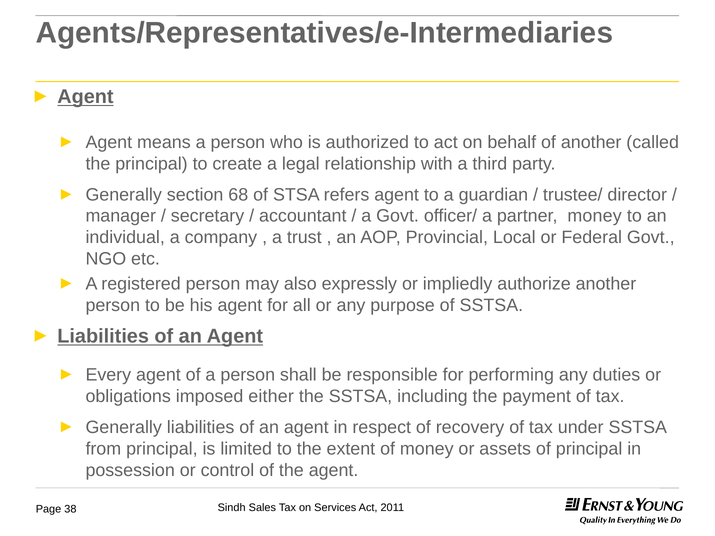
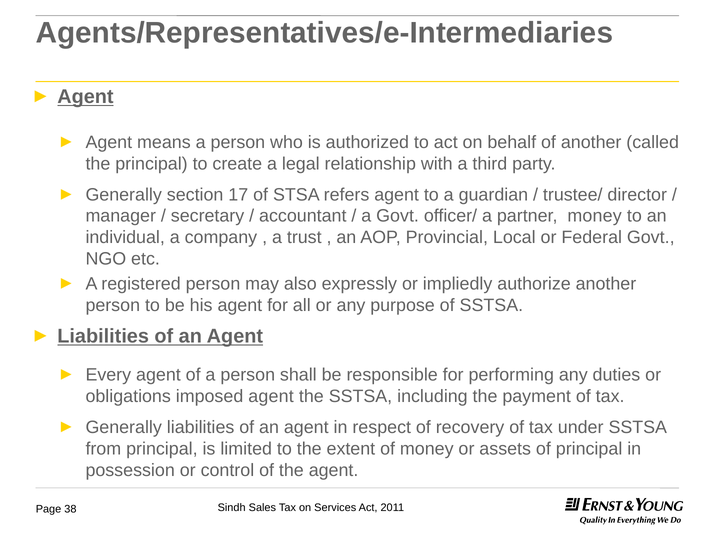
68: 68 -> 17
imposed either: either -> agent
